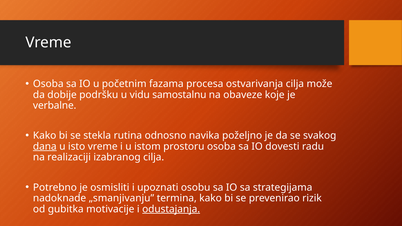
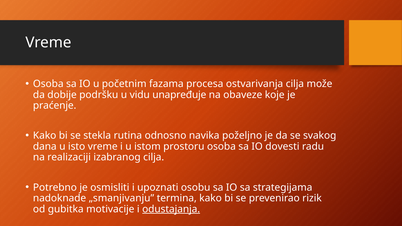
samostalnu: samostalnu -> unapređuje
verbalne: verbalne -> praćenje
dana underline: present -> none
